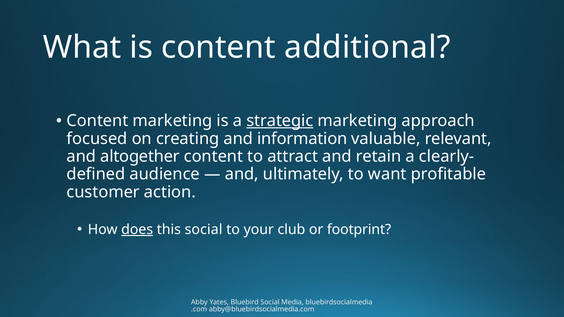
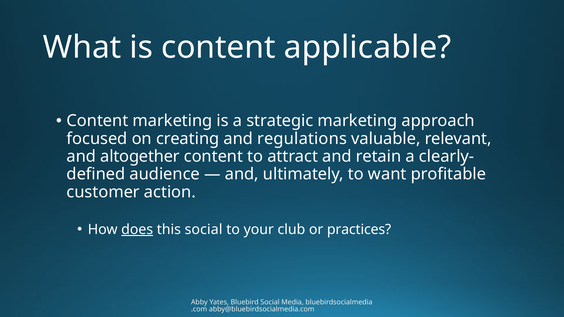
additional: additional -> applicable
strategic underline: present -> none
information: information -> regulations
footprint: footprint -> practices
